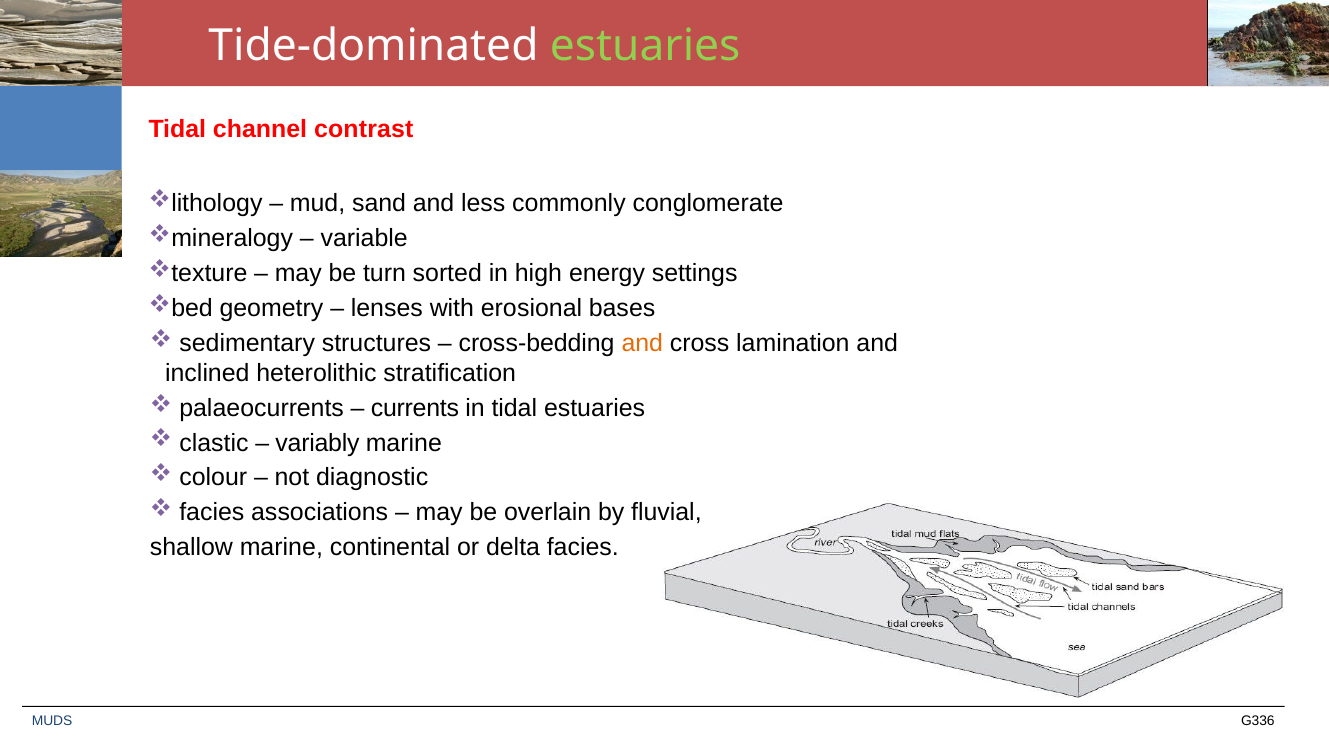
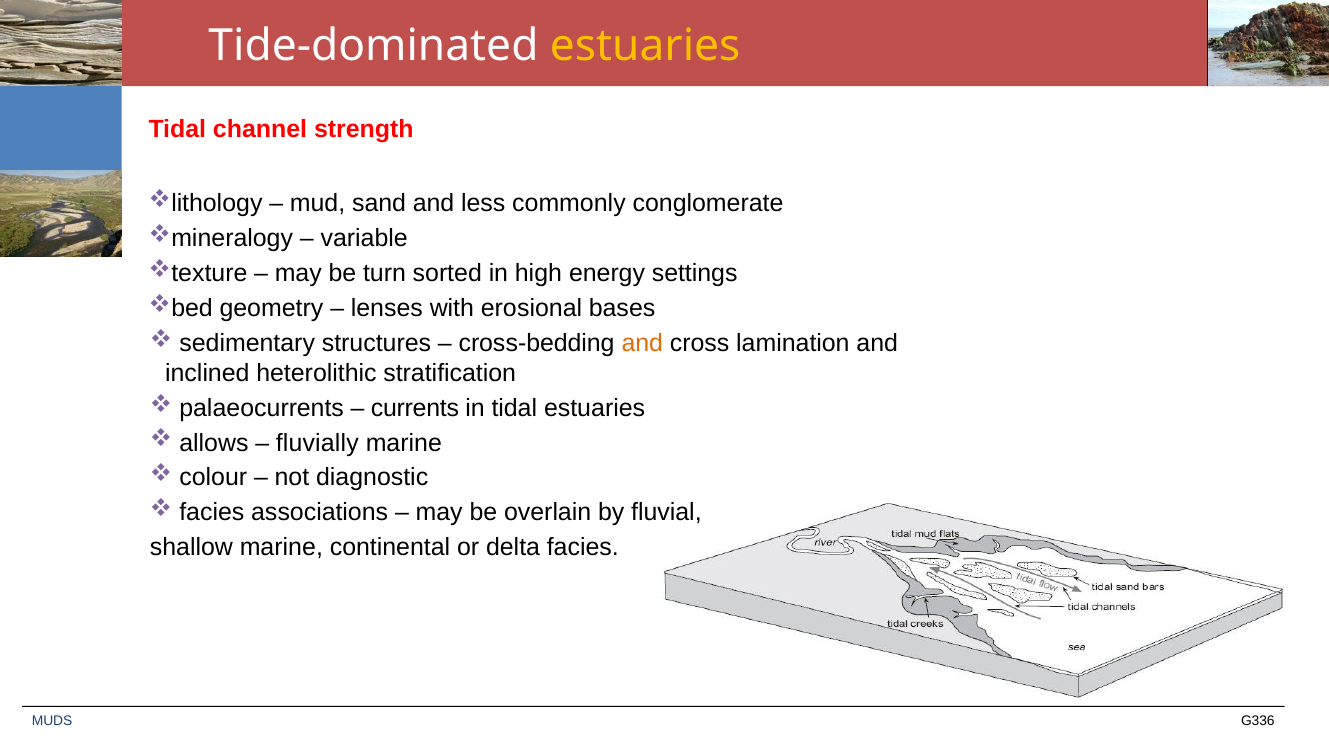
estuaries at (645, 46) colour: light green -> yellow
contrast: contrast -> strength
clastic: clastic -> allows
variably: variably -> fluvially
